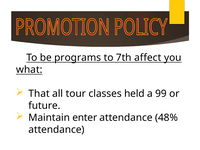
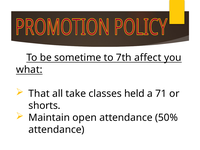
programs: programs -> sometime
tour: tour -> take
99: 99 -> 71
future: future -> shorts
enter: enter -> open
48%: 48% -> 50%
